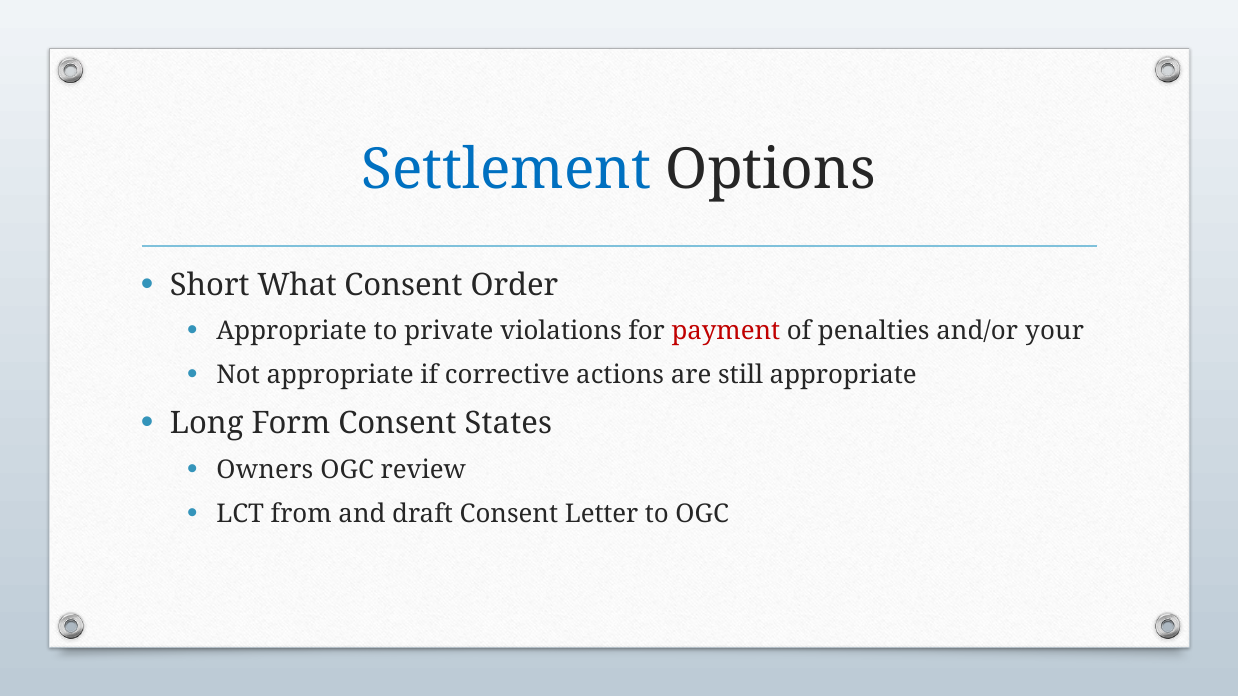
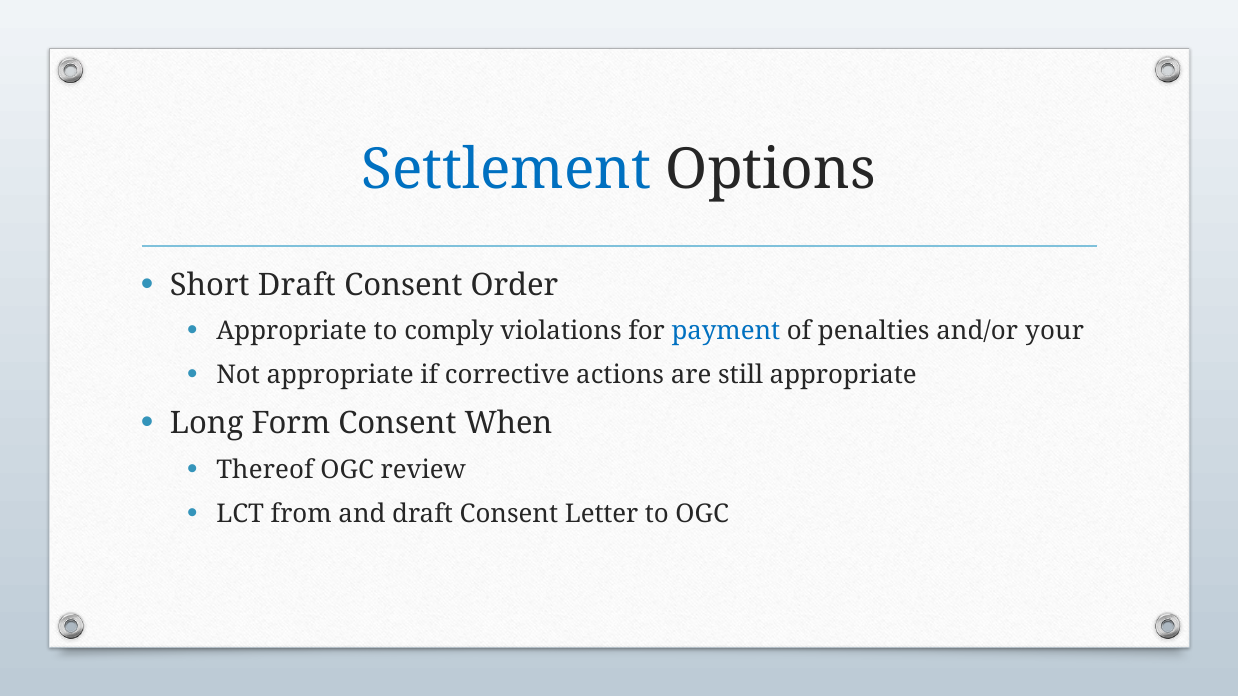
Short What: What -> Draft
private: private -> comply
payment colour: red -> blue
States: States -> When
Owners: Owners -> Thereof
